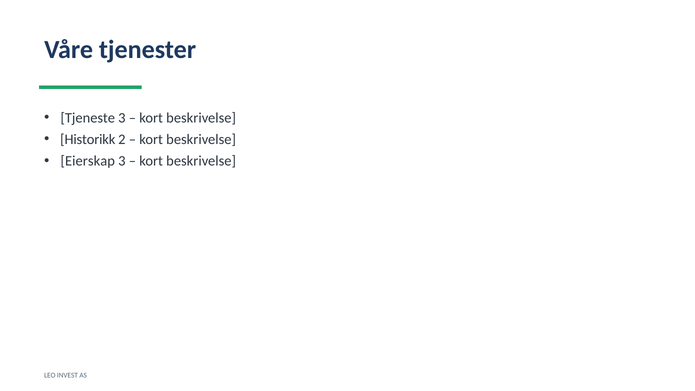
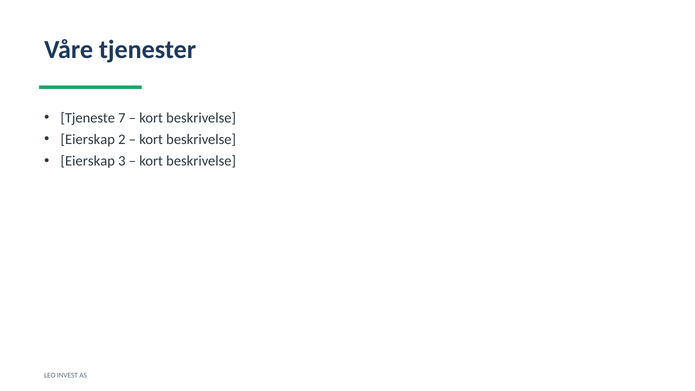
Tjeneste 3: 3 -> 7
Historikk at (88, 139): Historikk -> Eierskap
